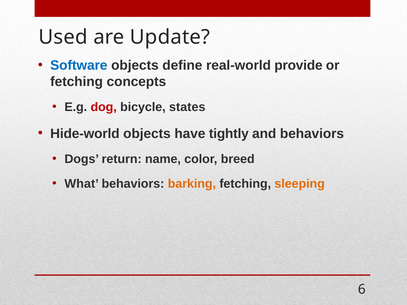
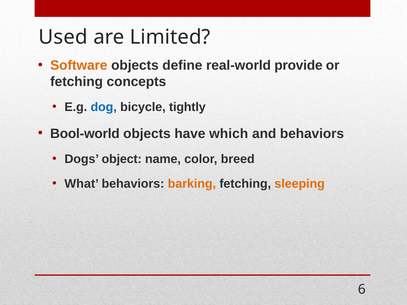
Update: Update -> Limited
Software colour: blue -> orange
dog colour: red -> blue
states: states -> tightly
Hide-world: Hide-world -> Bool-world
tightly: tightly -> which
return: return -> object
